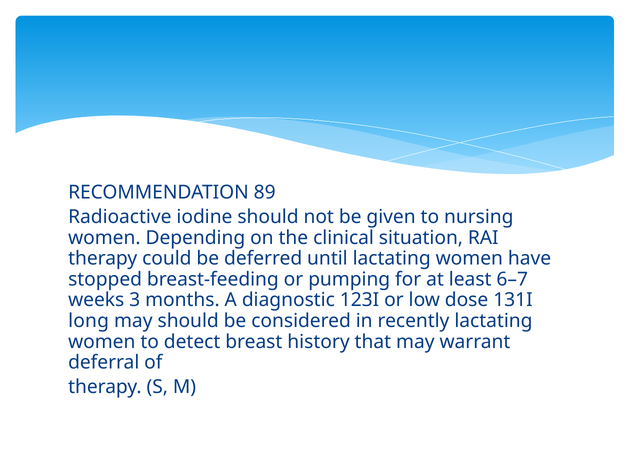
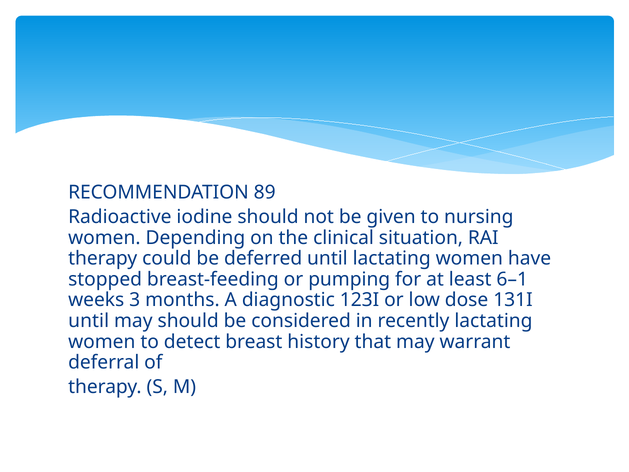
6–7: 6–7 -> 6–1
long at (89, 321): long -> until
